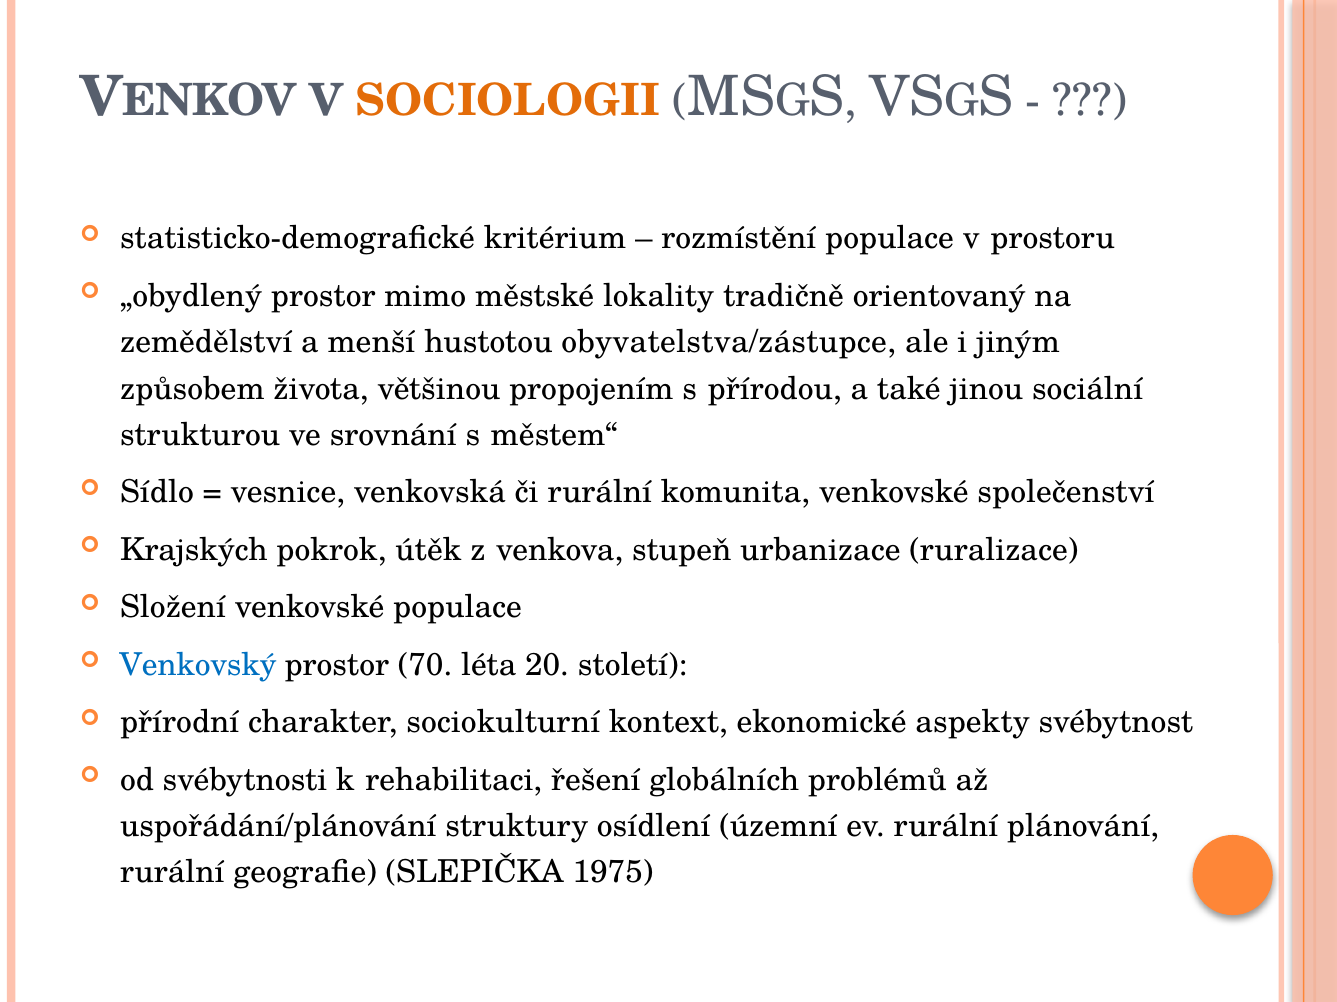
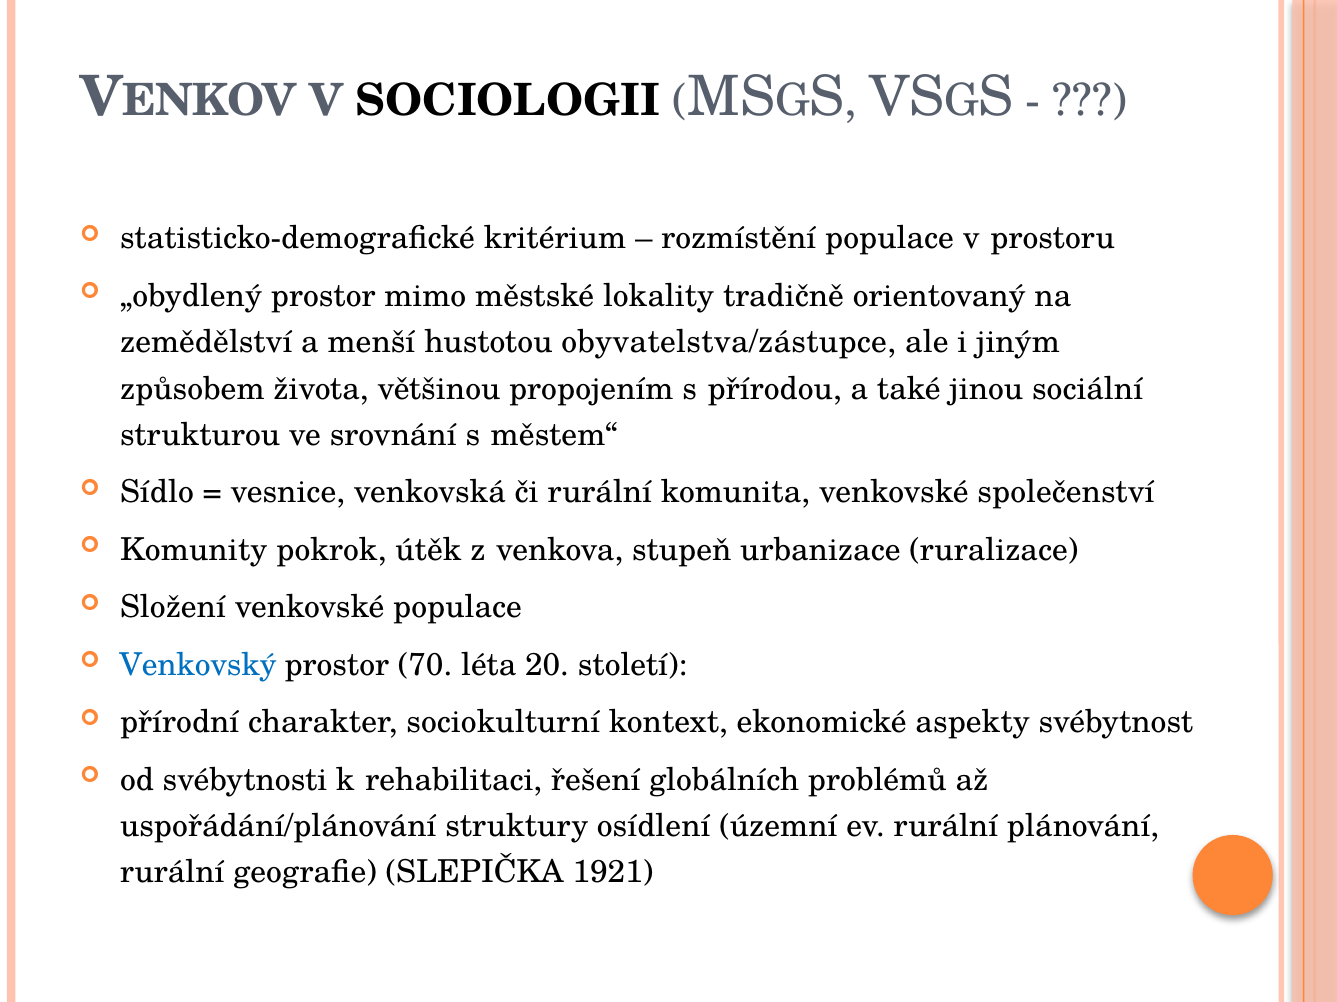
SOCIOLOGII colour: orange -> black
Krajských: Krajských -> Komunity
1975: 1975 -> 1921
